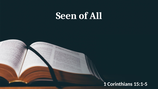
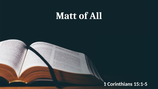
Seen: Seen -> Matt
